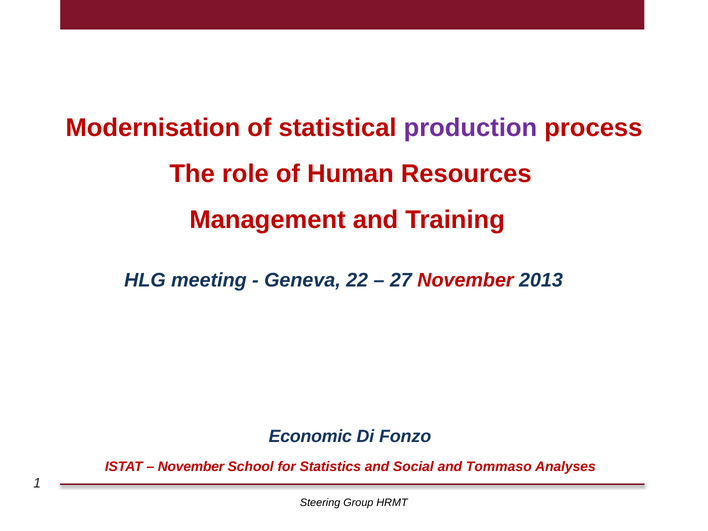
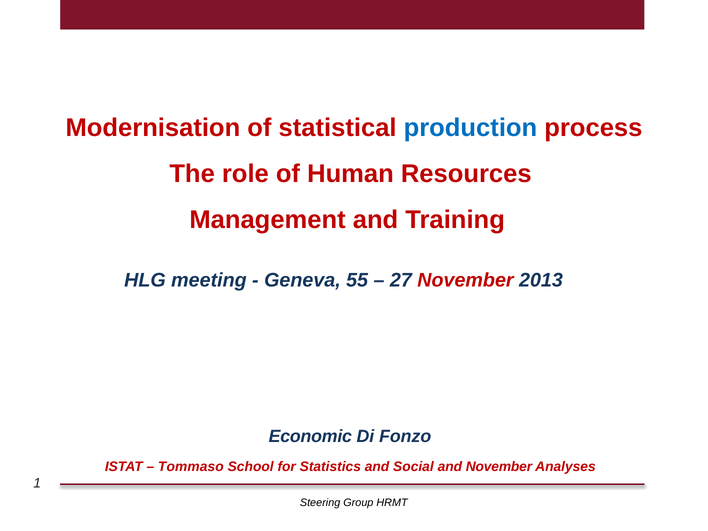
production colour: purple -> blue
22: 22 -> 55
November at (191, 467): November -> Tommaso
and Tommaso: Tommaso -> November
